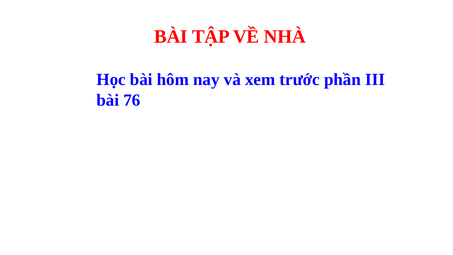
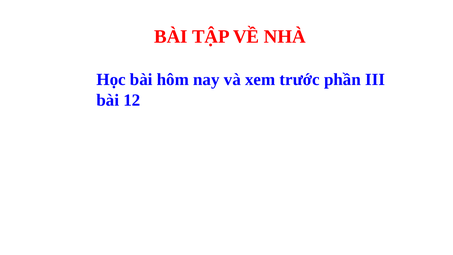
76: 76 -> 12
